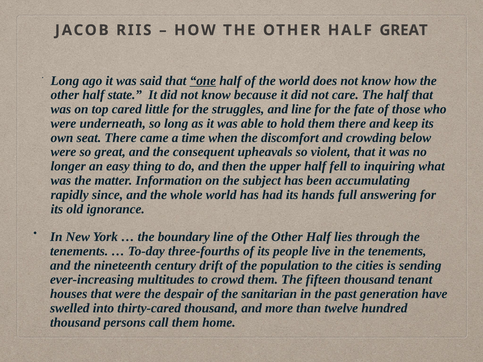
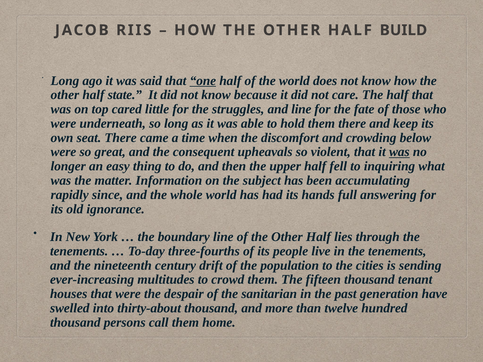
HALF GREAT: GREAT -> BUILD
was at (399, 152) underline: none -> present
thirty-cared: thirty-cared -> thirty-about
